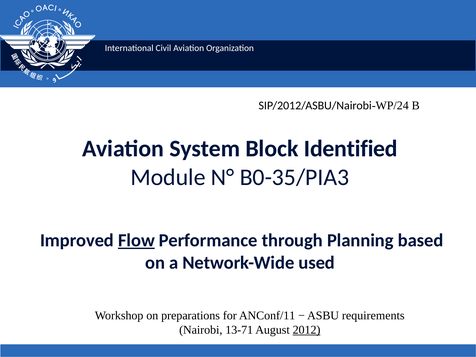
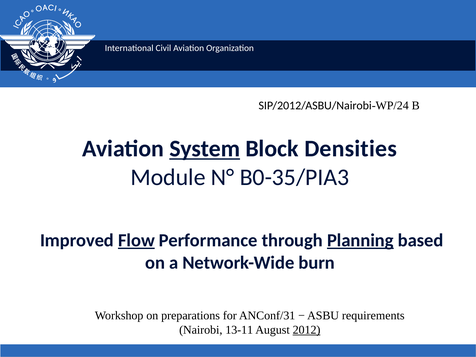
System underline: none -> present
Identified: Identified -> Densities
Planning underline: none -> present
used: used -> burn
ANConf/11: ANConf/11 -> ANConf/31
13-71: 13-71 -> 13-11
